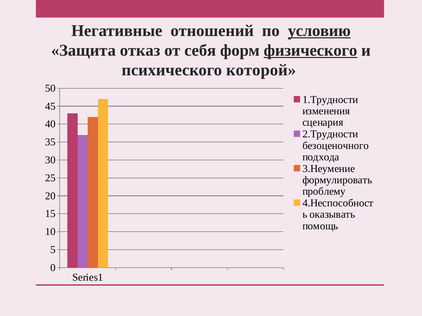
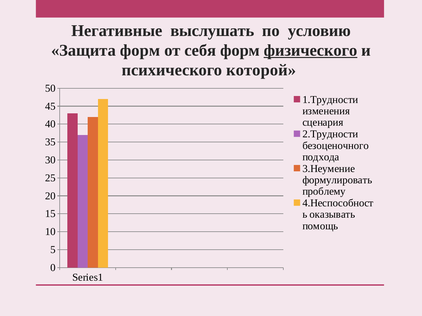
отношений: отношений -> выслушать
условию underline: present -> none
Защита отказ: отказ -> форм
